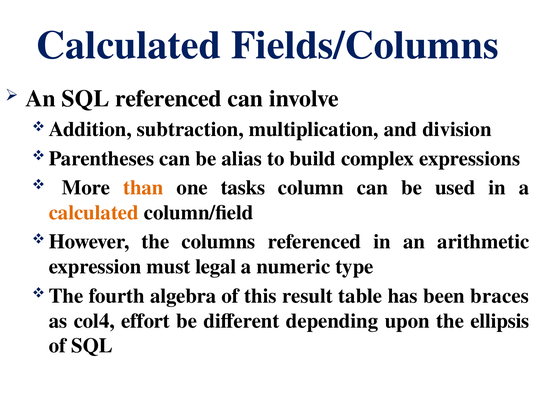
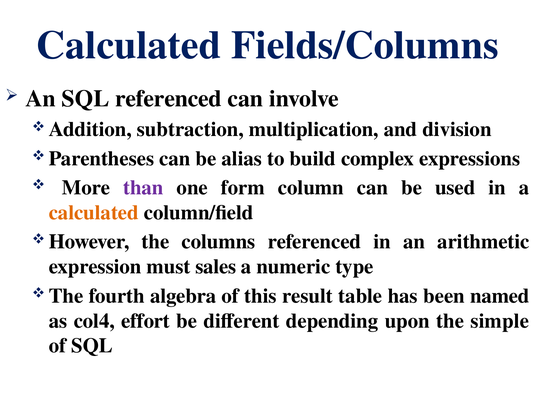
than colour: orange -> purple
tasks: tasks -> form
legal: legal -> sales
braces: braces -> named
ellipsis: ellipsis -> simple
